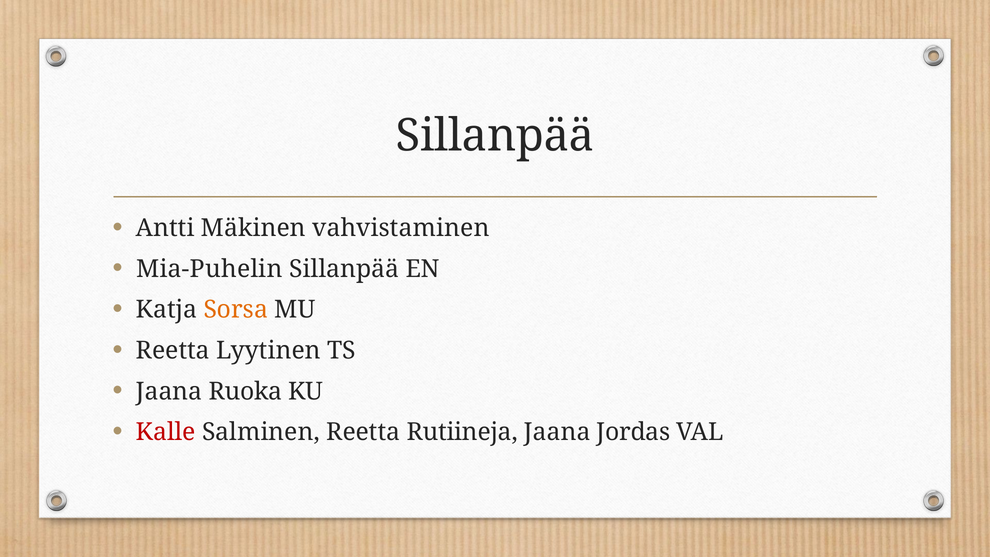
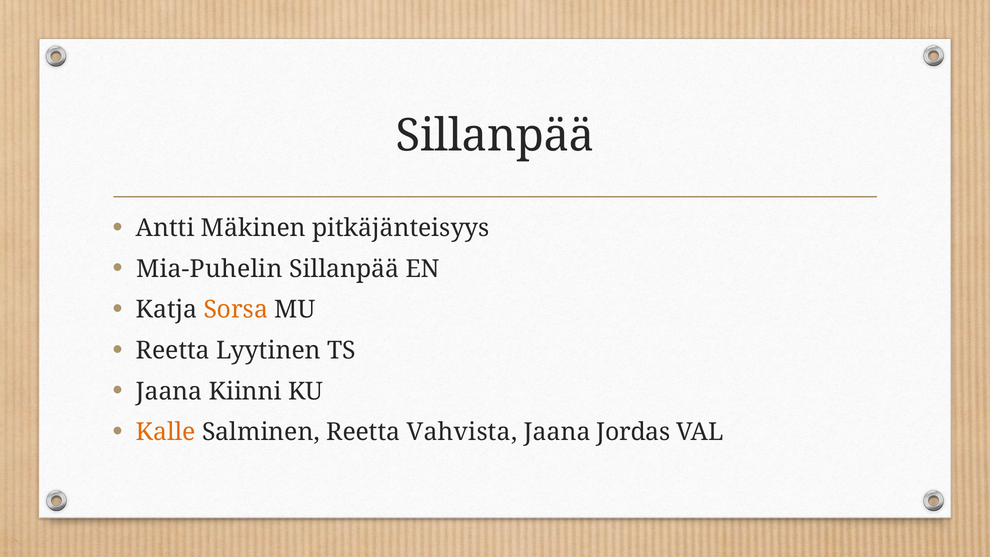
vahvistaminen: vahvistaminen -> pitkäjänteisyys
Ruoka: Ruoka -> Kiinni
Kalle colour: red -> orange
Rutiineja: Rutiineja -> Vahvista
